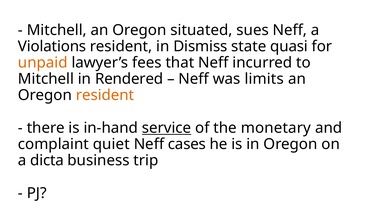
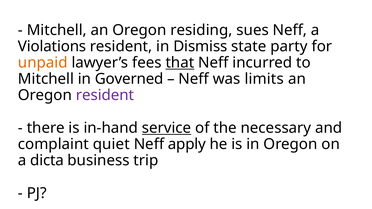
situated: situated -> residing
quasi: quasi -> party
that underline: none -> present
Rendered: Rendered -> Governed
resident at (105, 95) colour: orange -> purple
monetary: monetary -> necessary
cases: cases -> apply
